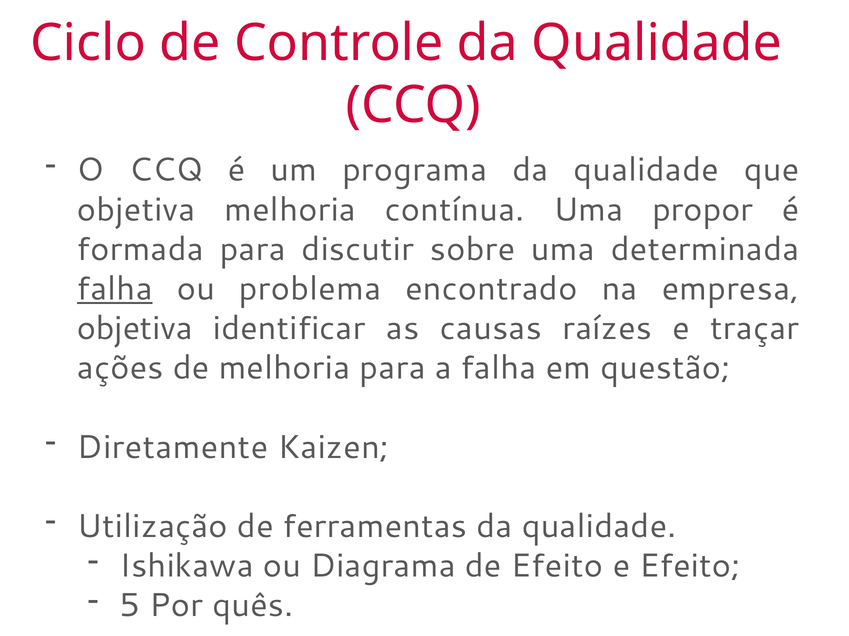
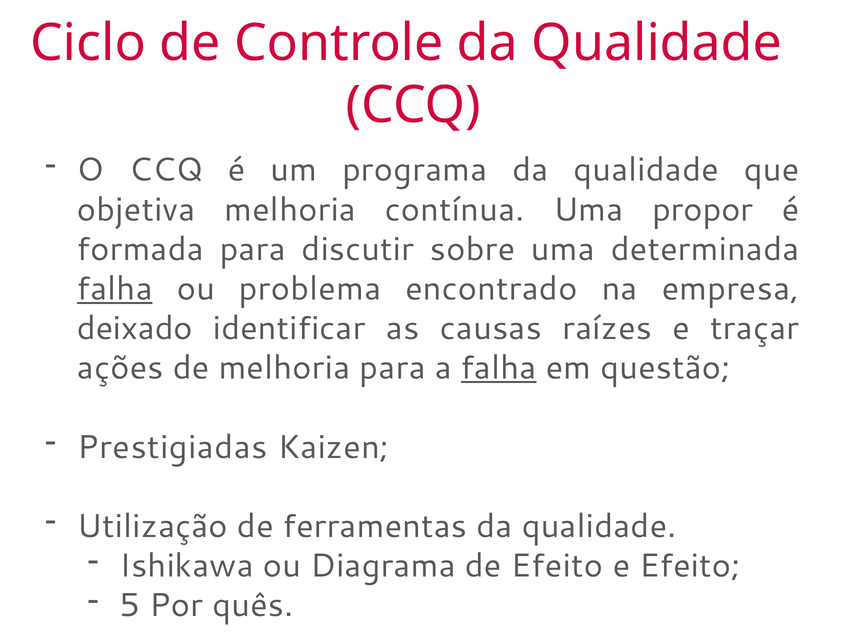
objetiva at (135, 329): objetiva -> deixado
falha at (499, 368) underline: none -> present
Diretamente: Diretamente -> Prestigiadas
